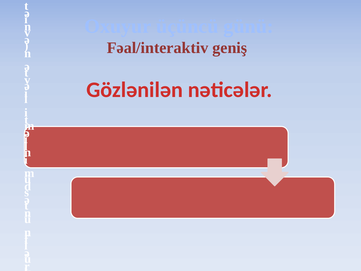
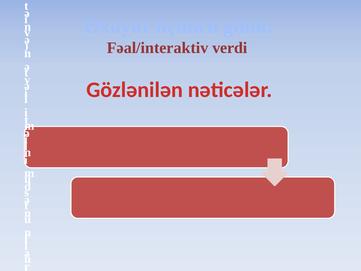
geniş: geniş -> verdi
